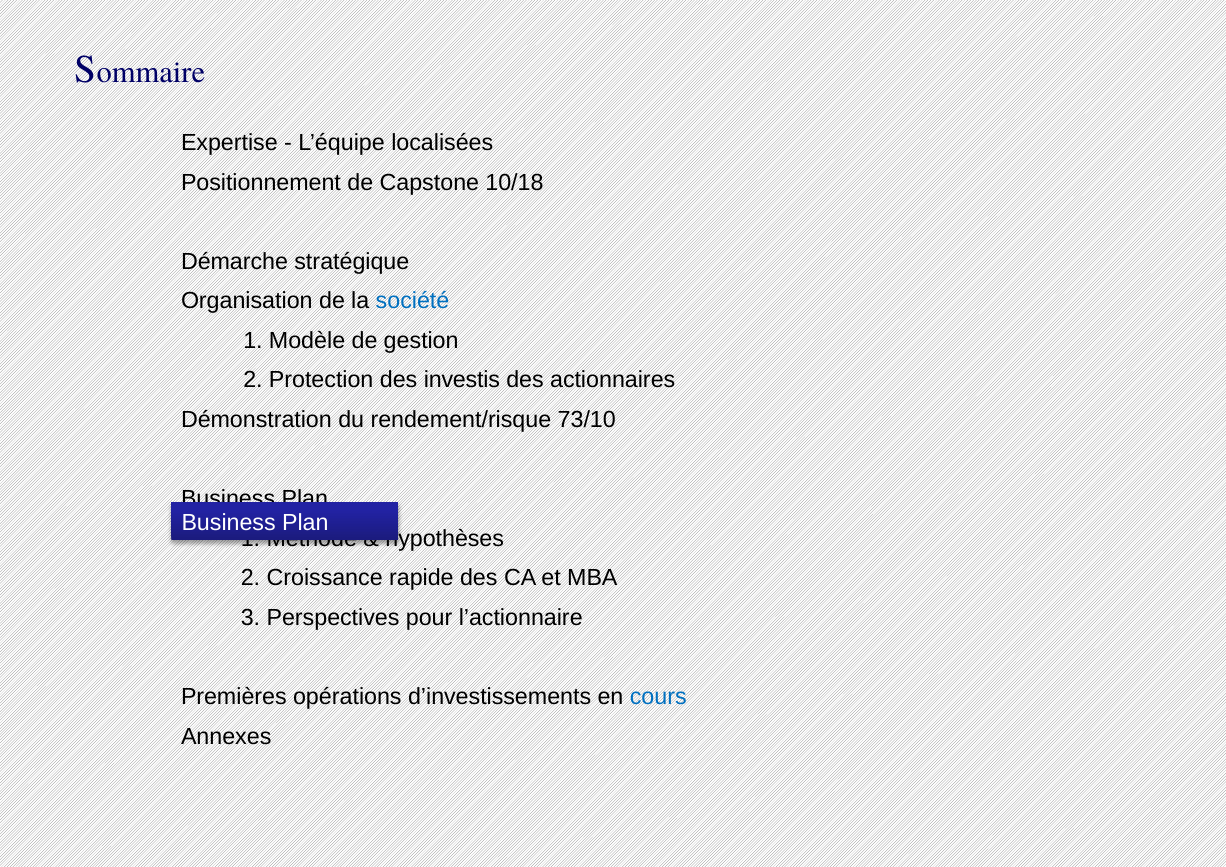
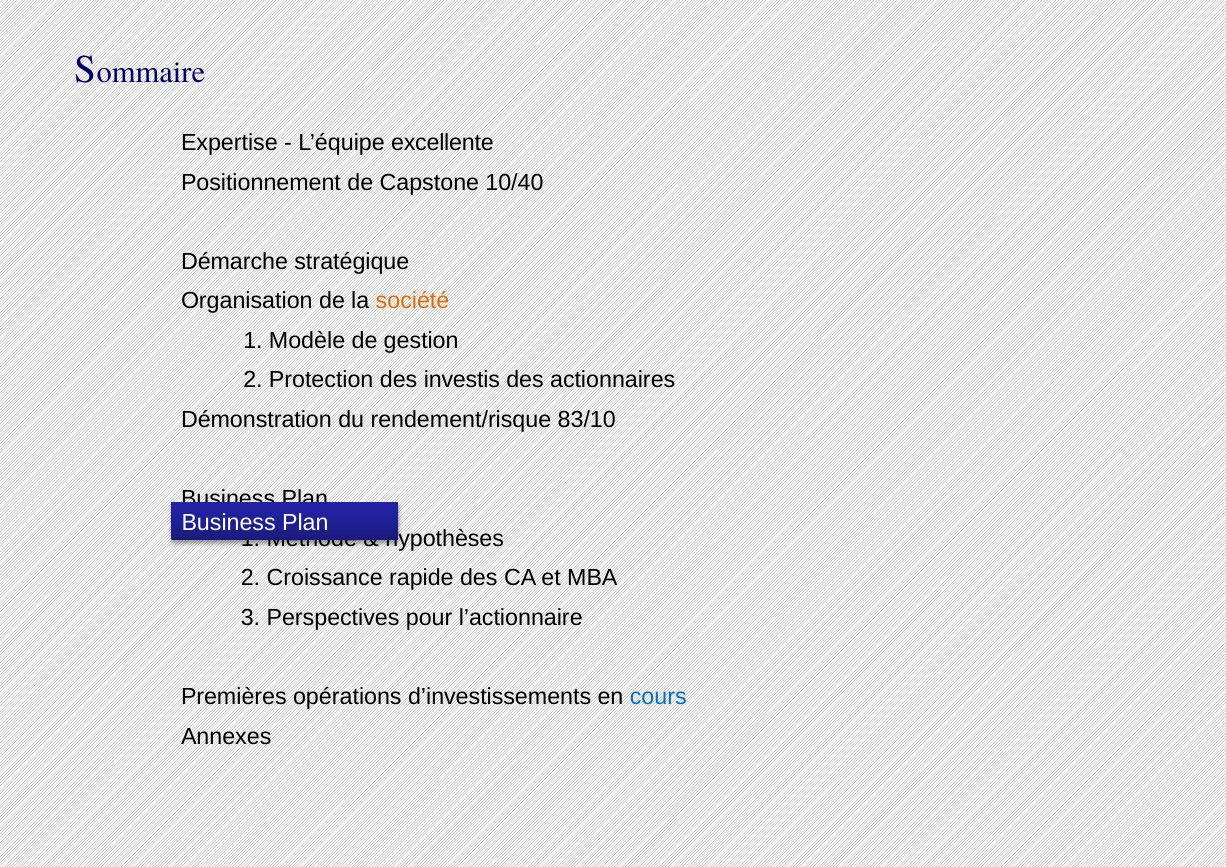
localisées: localisées -> excellente
10/18: 10/18 -> 10/40
société colour: blue -> orange
73/10: 73/10 -> 83/10
